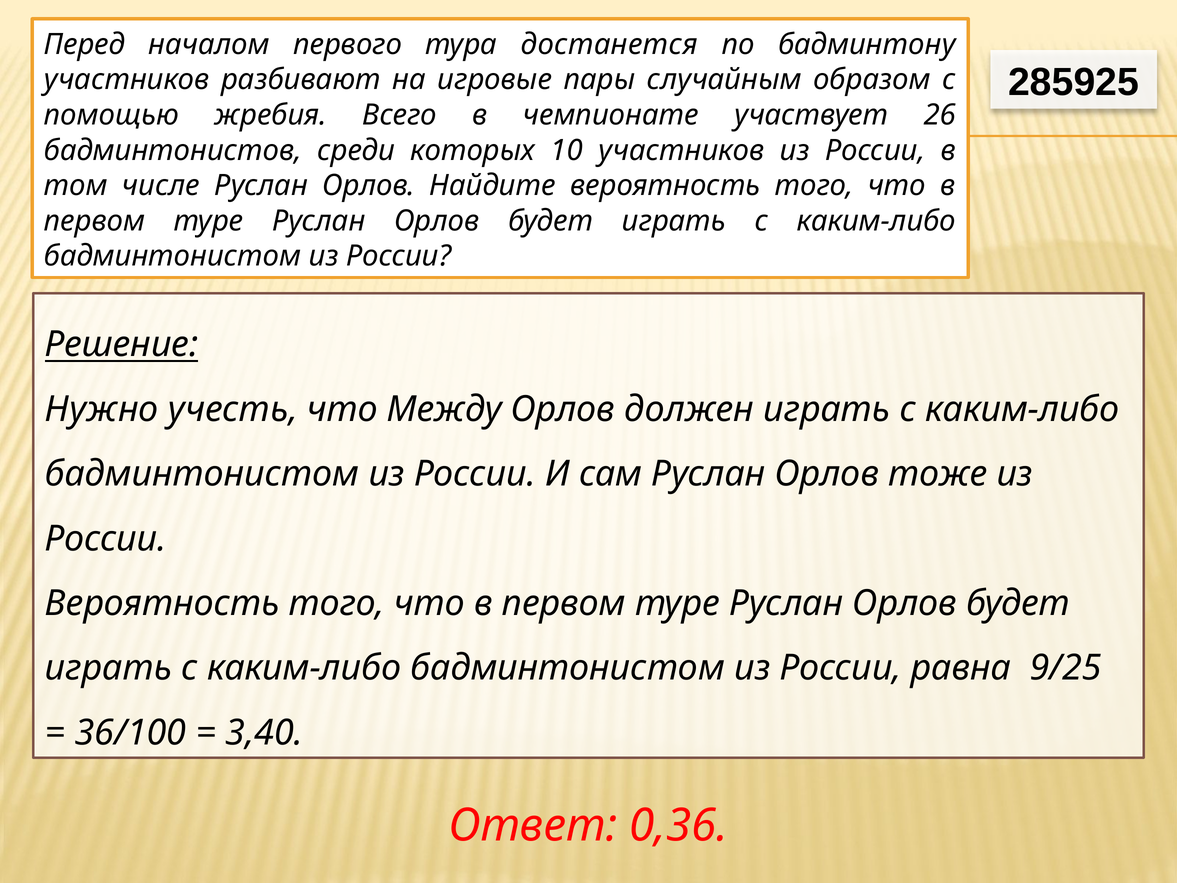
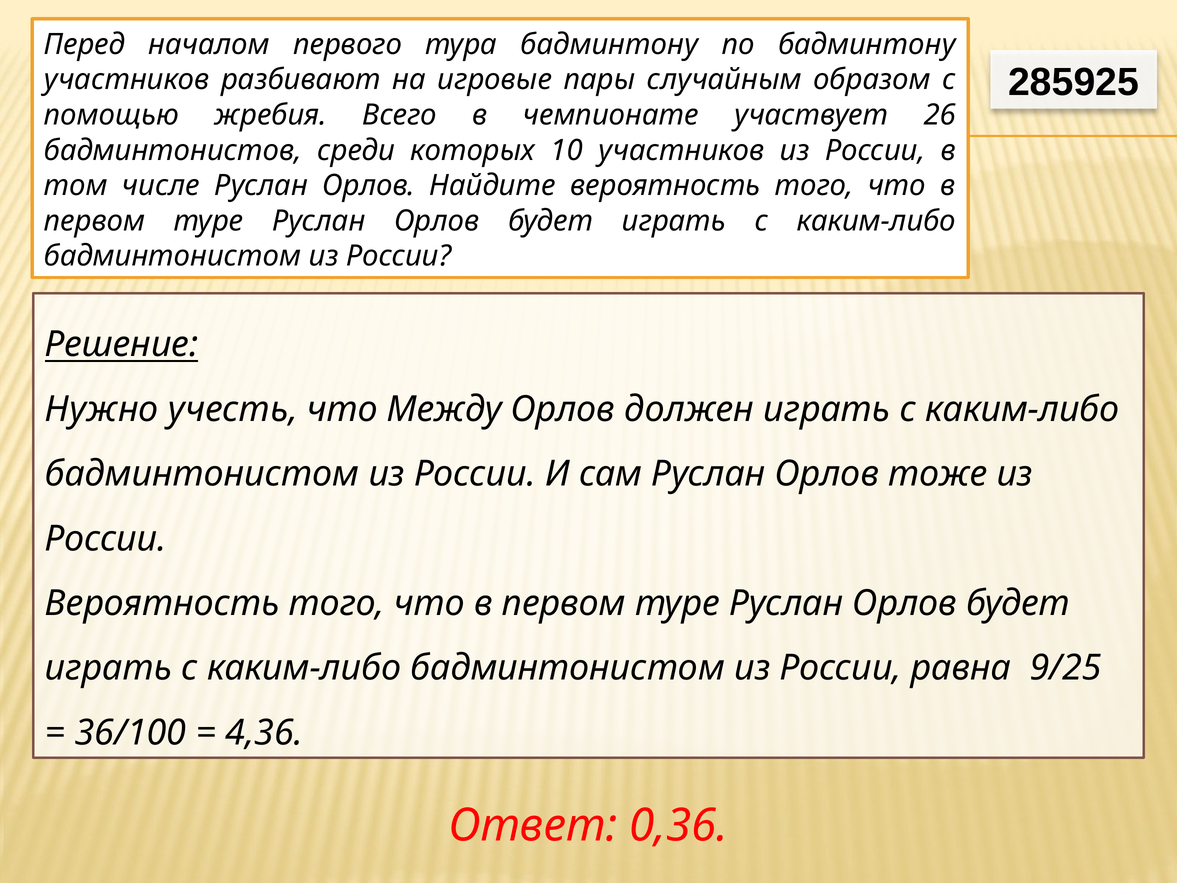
тура достанется: достанется -> бадминтону
3,40: 3,40 -> 4,36
